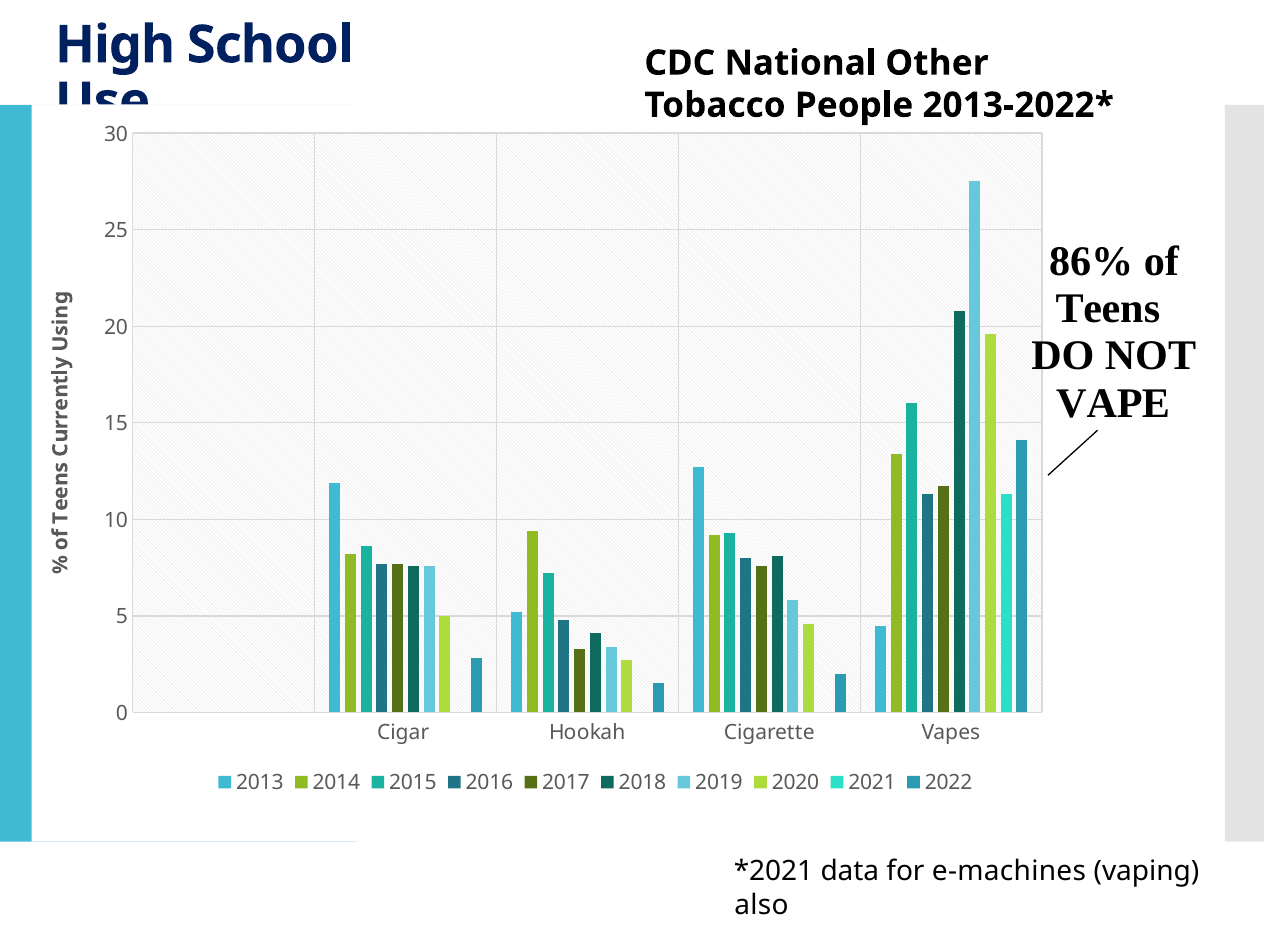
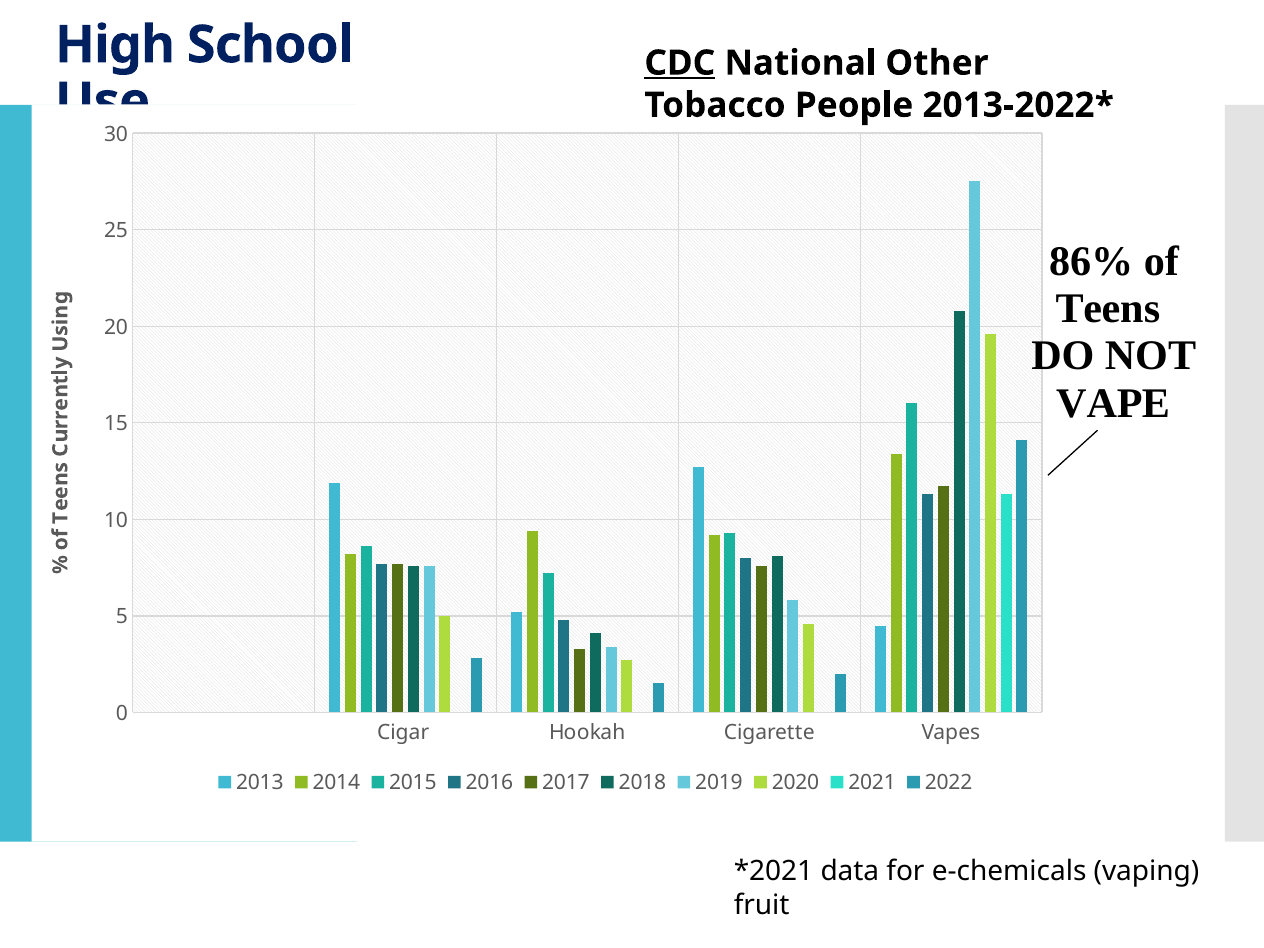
CDC underline: none -> present
e-machines: e-machines -> e-chemicals
also: also -> fruit
